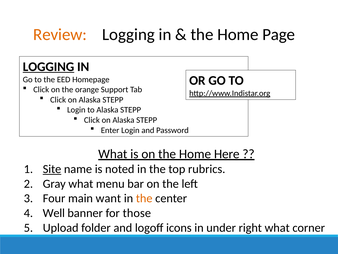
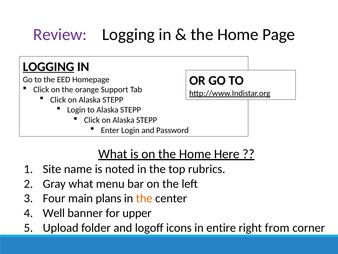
Review colour: orange -> purple
Site underline: present -> none
want: want -> plans
those: those -> upper
under: under -> entire
right what: what -> from
